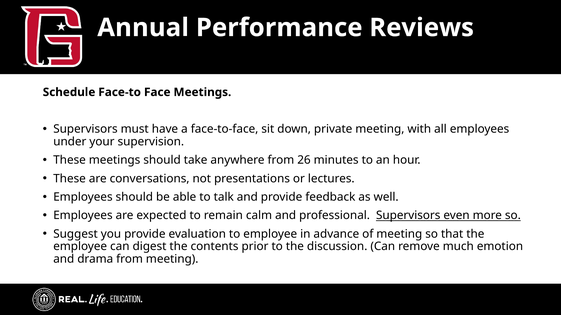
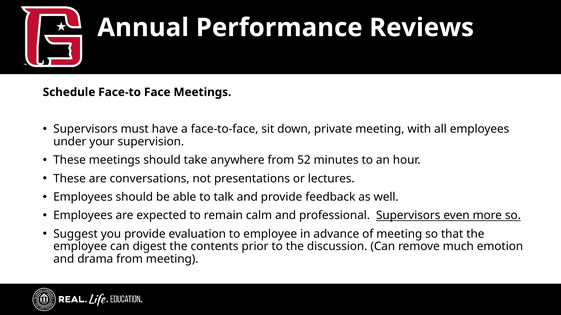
26: 26 -> 52
